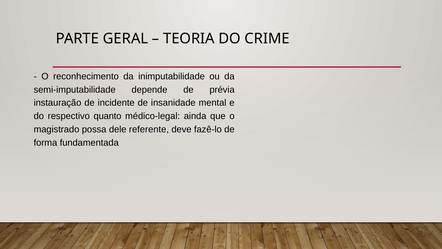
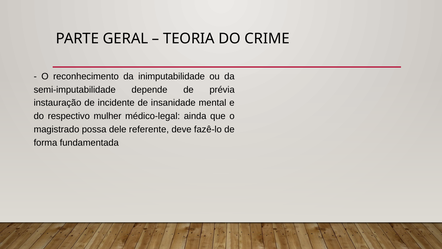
quanto: quanto -> mulher
